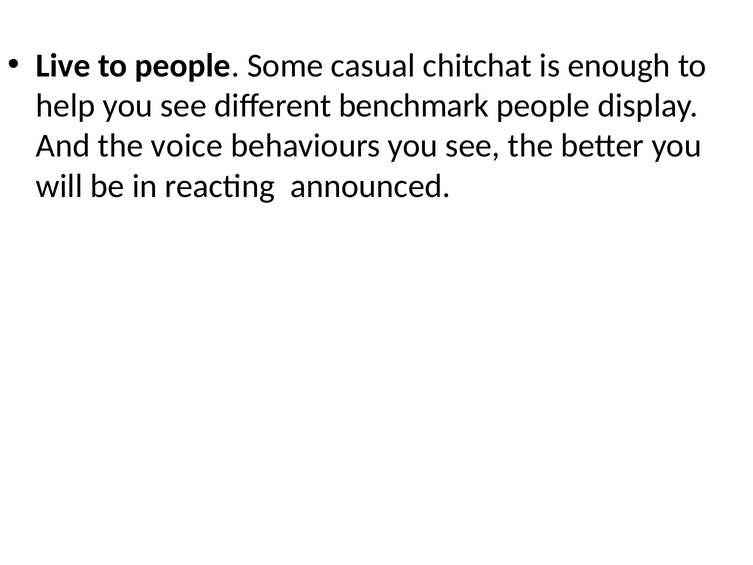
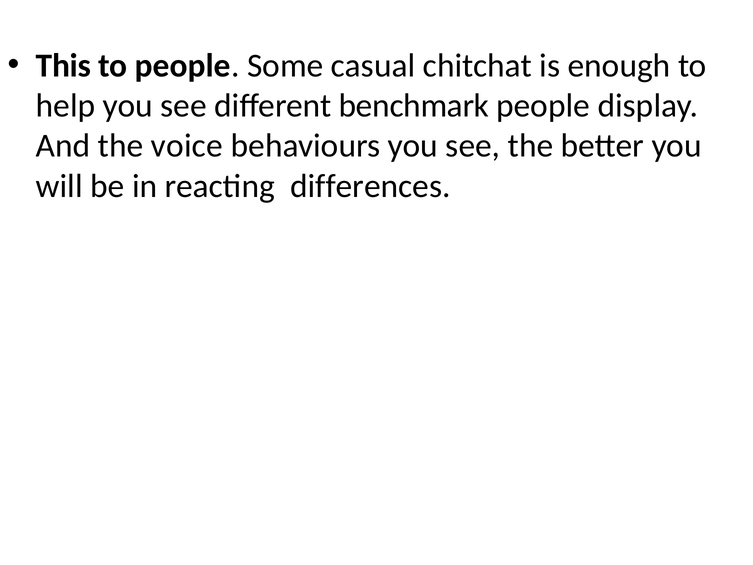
Live: Live -> This
announced: announced -> differences
